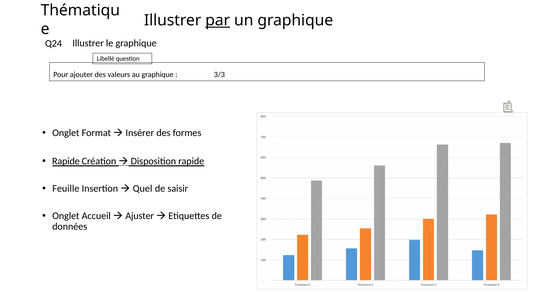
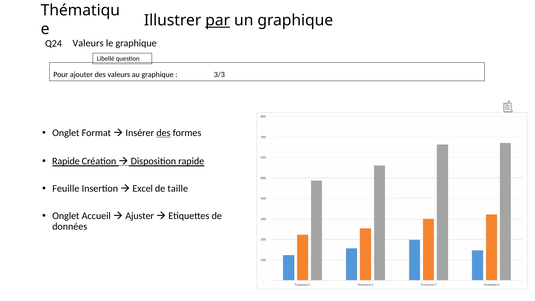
Q24 Illustrer: Illustrer -> Valeurs
des at (163, 133) underline: none -> present
Quel: Quel -> Excel
saisir: saisir -> taille
